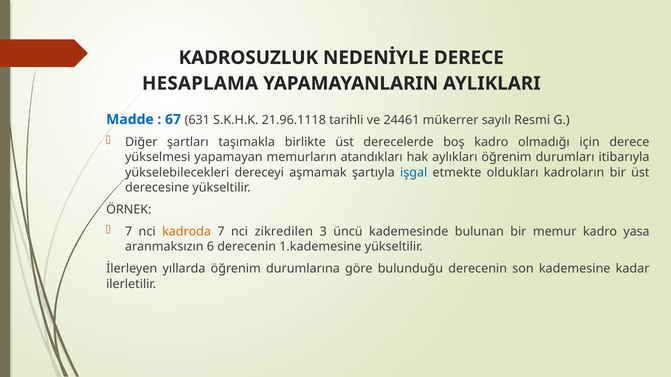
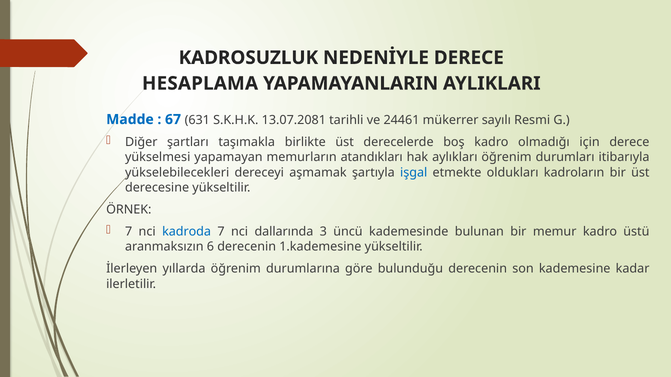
21.96.1118: 21.96.1118 -> 13.07.2081
kadroda colour: orange -> blue
zikredilen: zikredilen -> dallarında
yasa: yasa -> üstü
